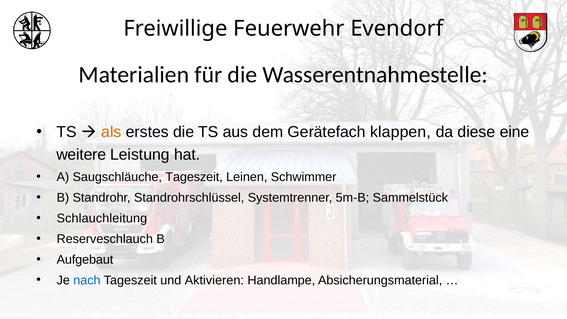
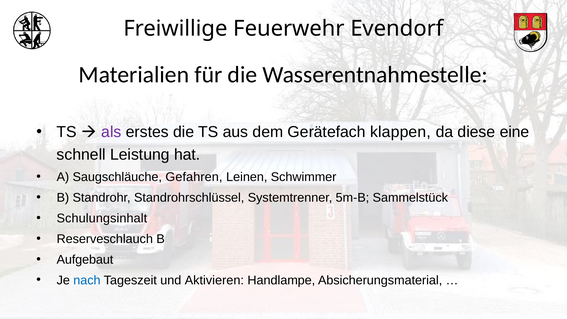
als colour: orange -> purple
weitere: weitere -> schnell
Saugschläuche Tageszeit: Tageszeit -> Gefahren
Schlauchleitung: Schlauchleitung -> Schulungsinhalt
